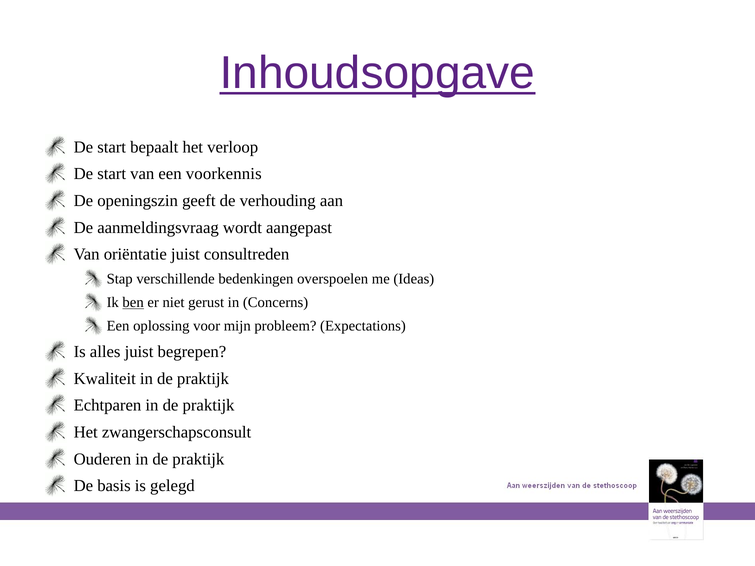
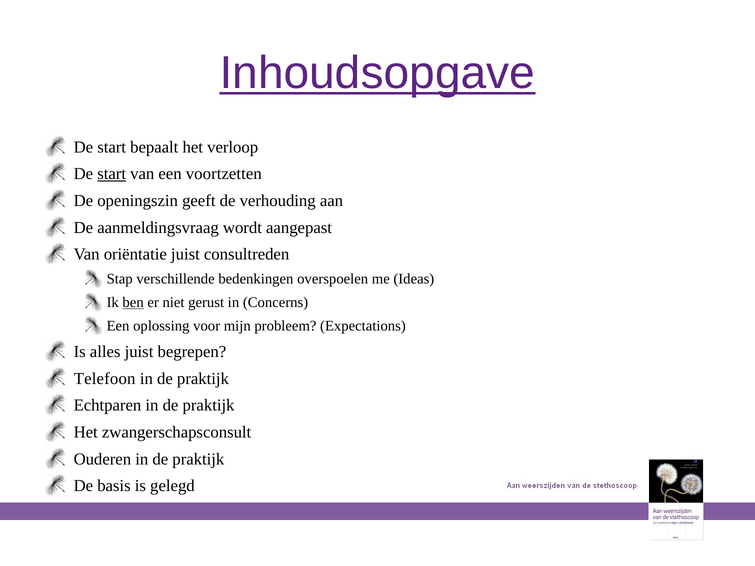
start at (112, 174) underline: none -> present
voorkennis: voorkennis -> voortzetten
Kwaliteit: Kwaliteit -> Telefoon
